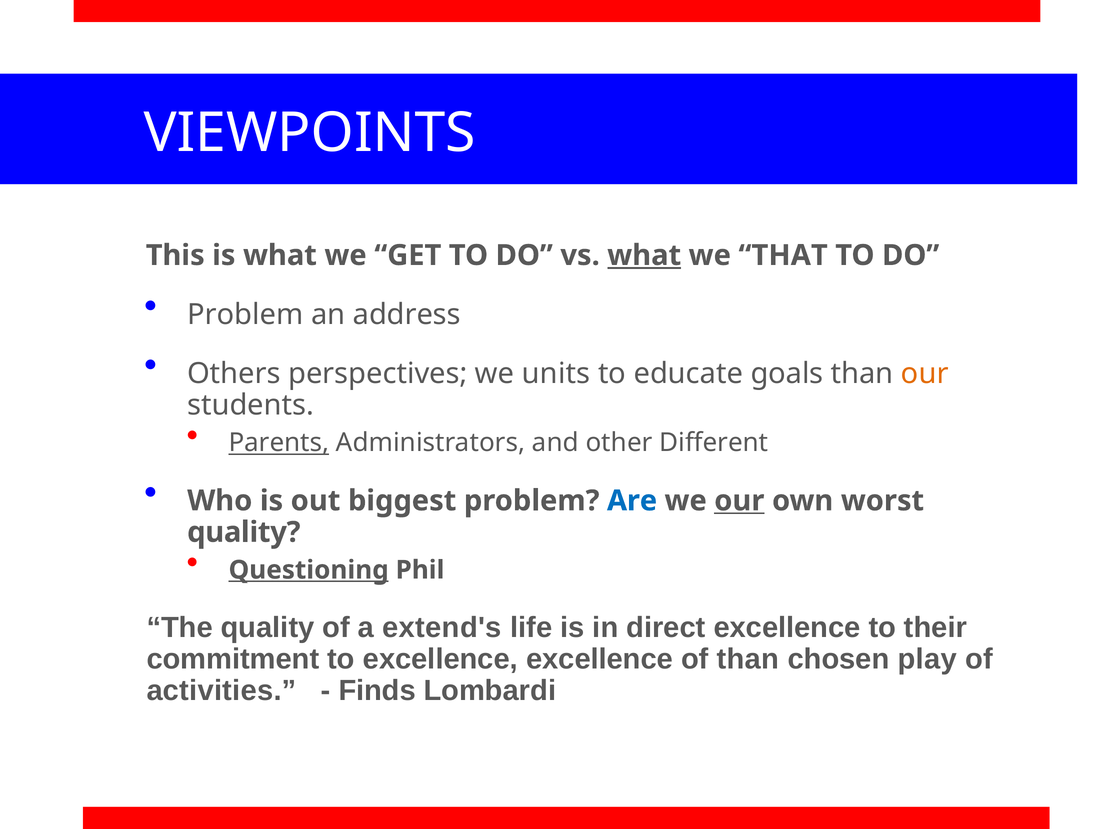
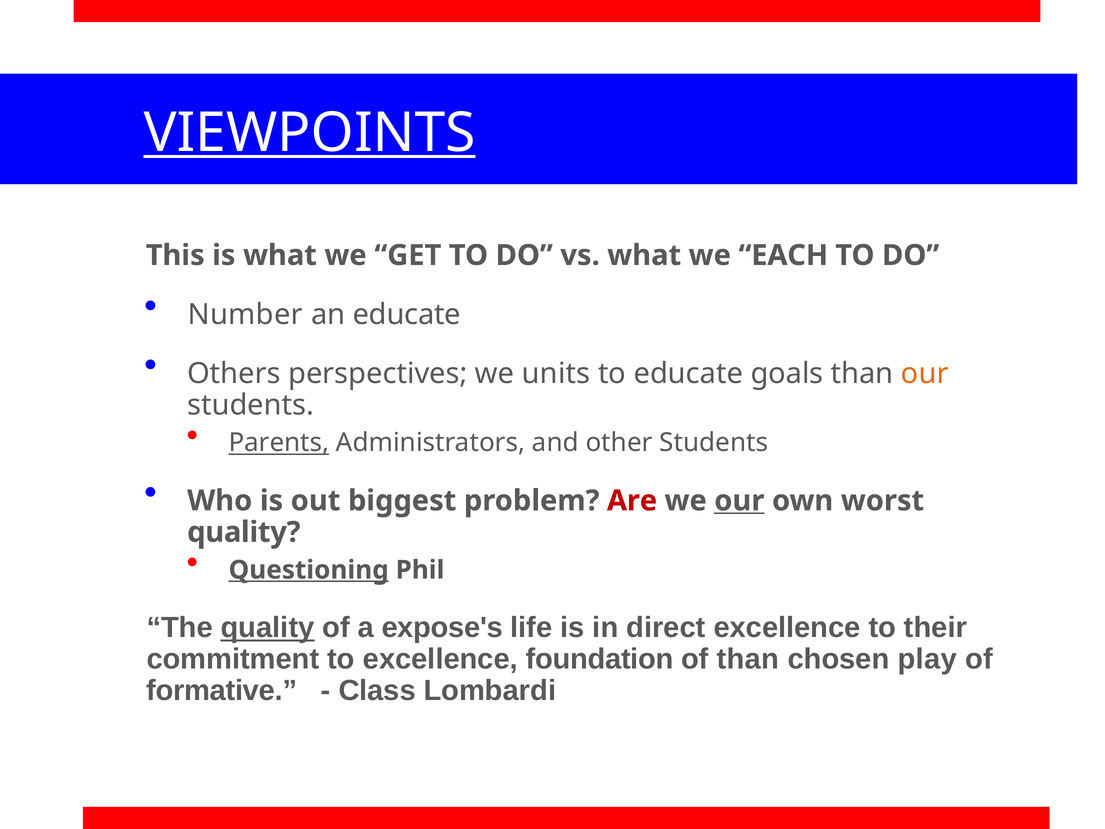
VIEWPOINTS underline: none -> present
what at (644, 255) underline: present -> none
THAT: THAT -> EACH
Problem at (245, 314): Problem -> Number
an address: address -> educate
other Different: Different -> Students
Are colour: blue -> red
quality at (268, 628) underline: none -> present
extend's: extend's -> expose's
excellence excellence: excellence -> foundation
activities: activities -> formative
Finds: Finds -> Class
